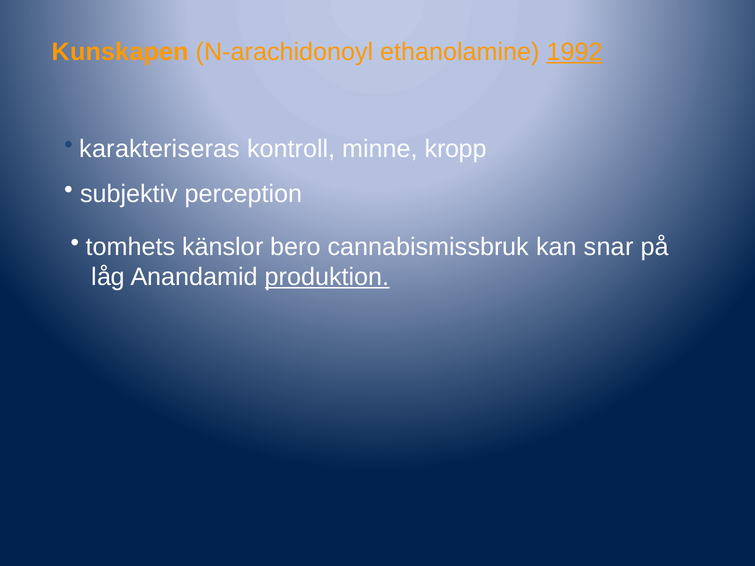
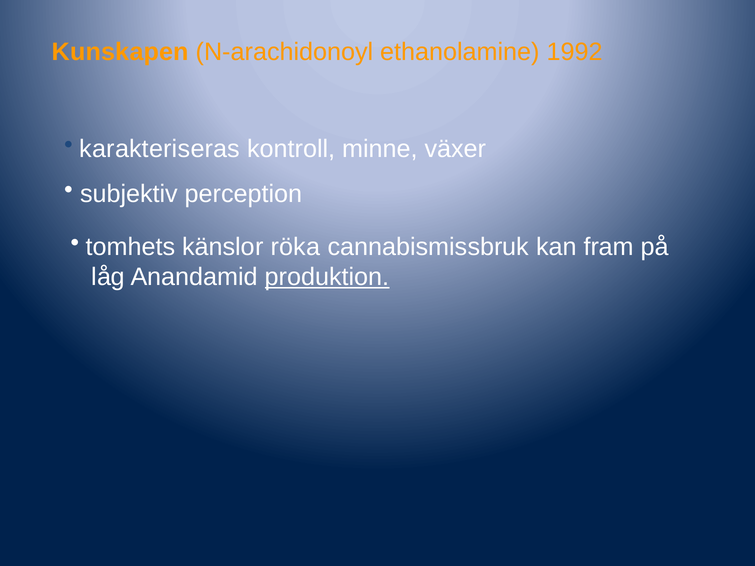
1992 underline: present -> none
kropp: kropp -> växer
bero: bero -> röka
snar: snar -> fram
